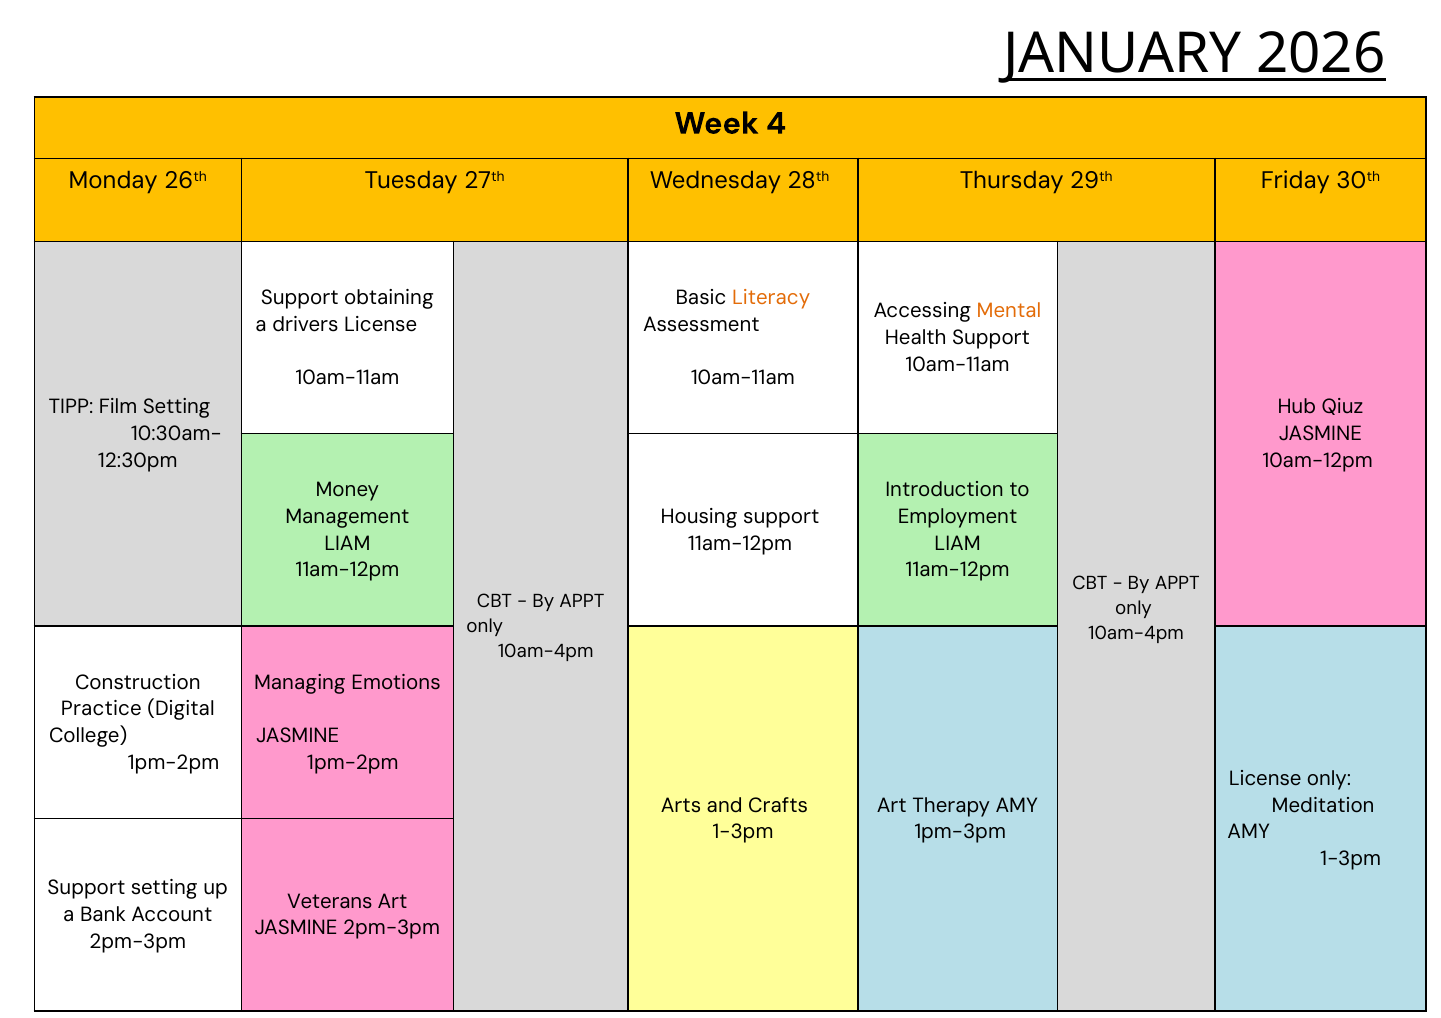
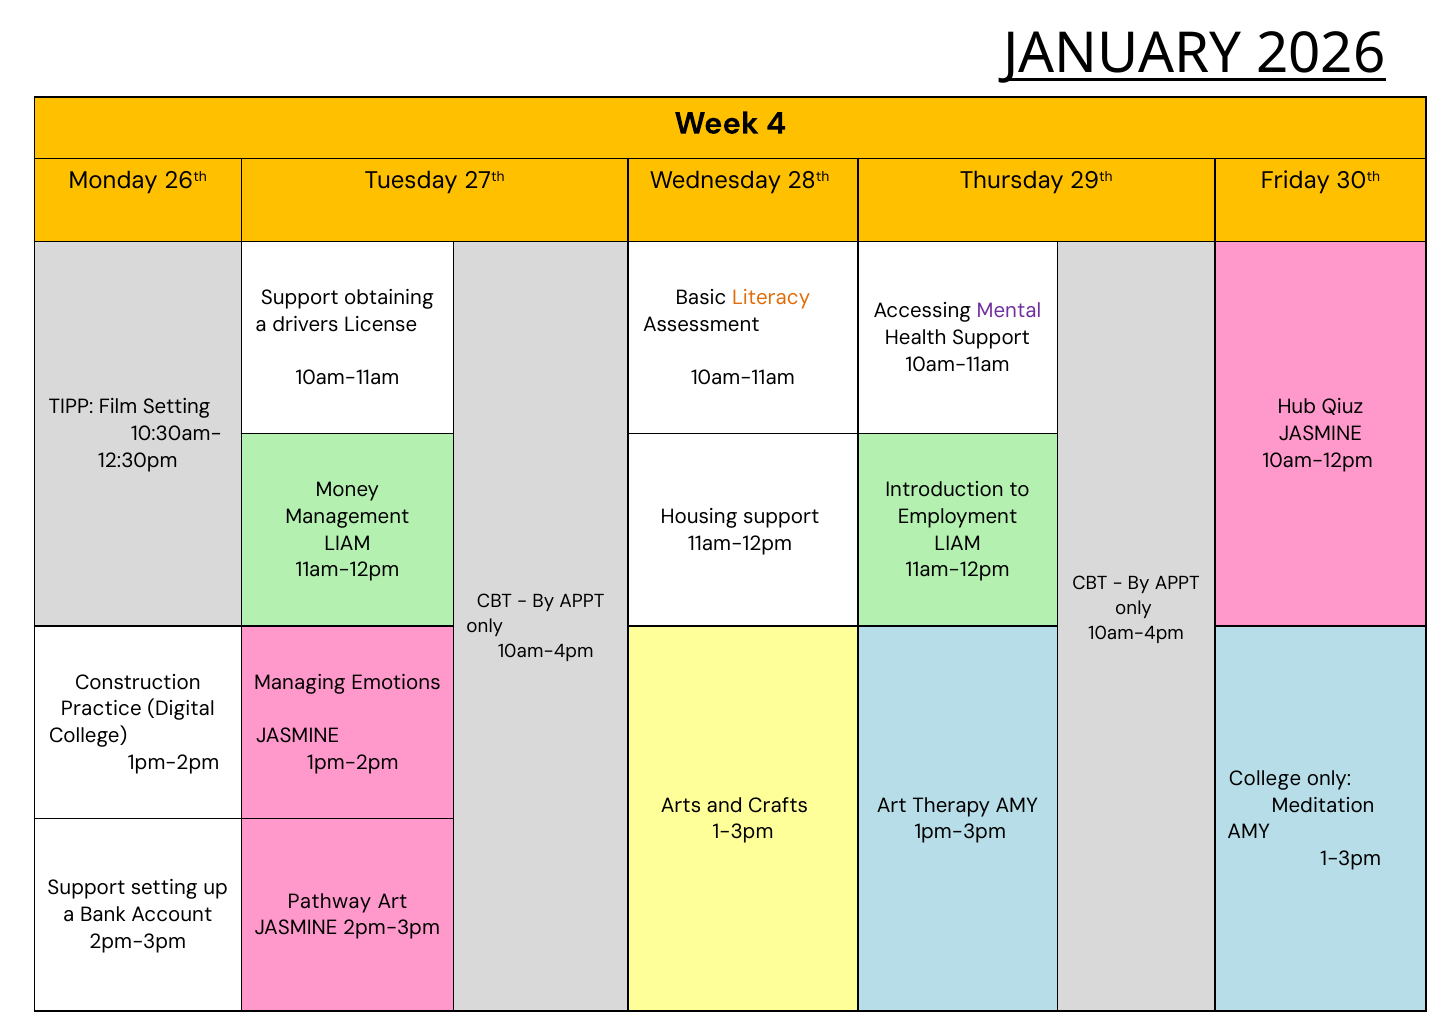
Mental colour: orange -> purple
License at (1265, 779): License -> College
Veterans: Veterans -> Pathway
